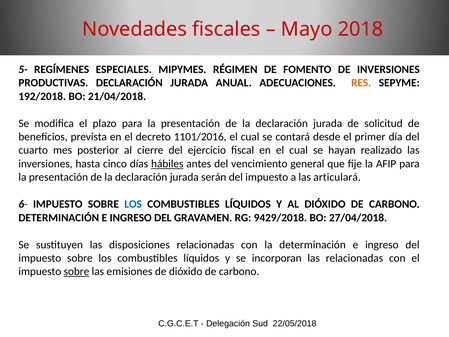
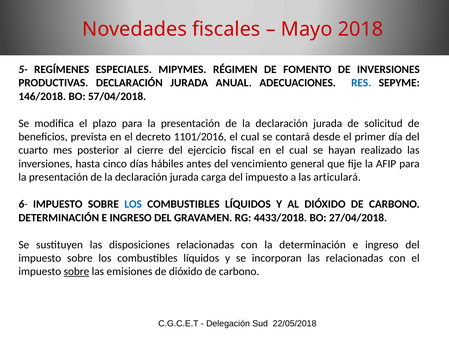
RES colour: orange -> blue
192/2018: 192/2018 -> 146/2018
21/04/2018: 21/04/2018 -> 57/04/2018
hábiles underline: present -> none
serán: serán -> carga
9429/2018: 9429/2018 -> 4433/2018
